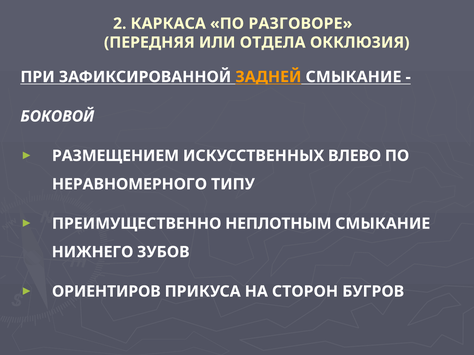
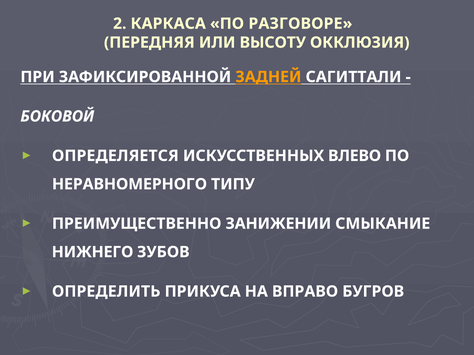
ОТДЕЛА: ОТДЕЛА -> ВЫСОТУ
ЗАДНЕЙ СМЫКАНИЕ: СМЫКАНИЕ -> САГИТТАЛИ
РАЗМЕЩЕНИЕМ: РАЗМЕЩЕНИЕМ -> ОПРЕДЕЛЯЕТСЯ
НЕПЛОТНЫМ: НЕПЛОТНЫМ -> ЗАНИЖЕНИИ
ОРИЕНТИРОВ: ОРИЕНТИРОВ -> ОПРЕДЕЛИТЬ
СТОРОН: СТОРОН -> ВПРАВО
